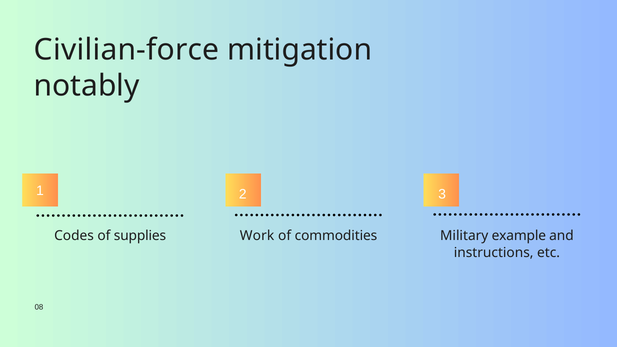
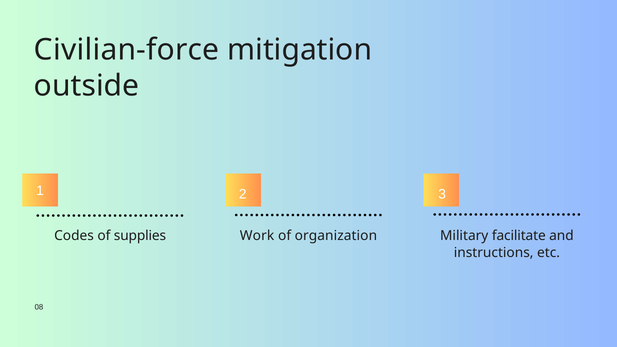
notably: notably -> outside
commodities: commodities -> organization
example: example -> facilitate
